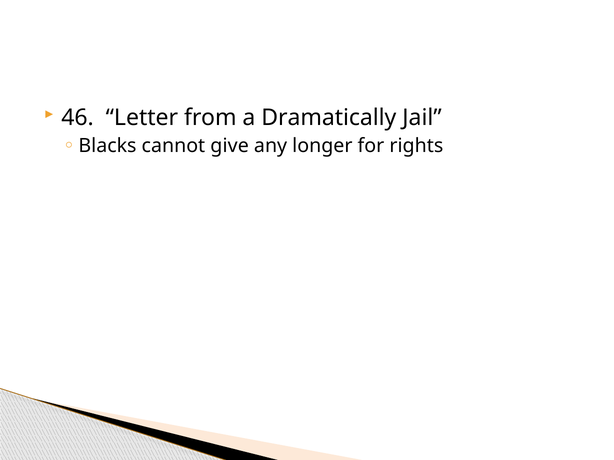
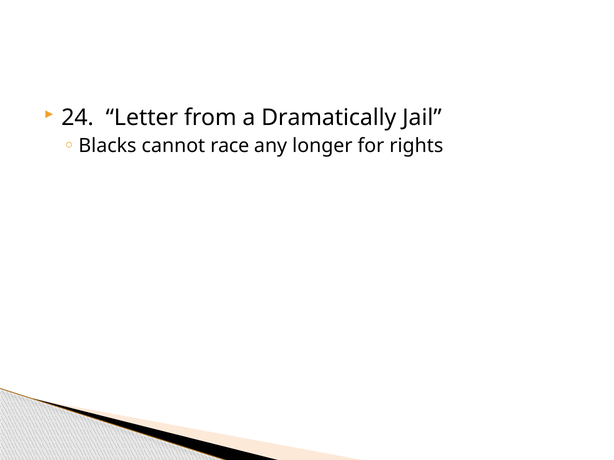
46: 46 -> 24
give: give -> race
